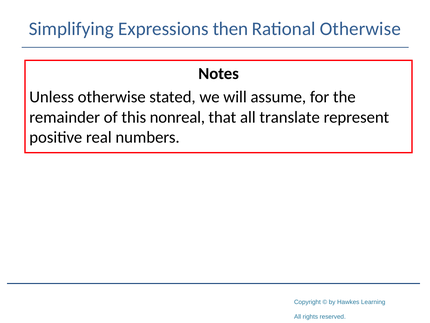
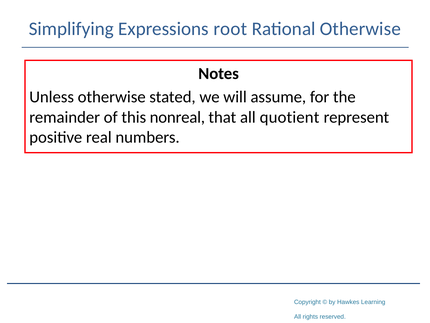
then: then -> root
translate: translate -> quotient
